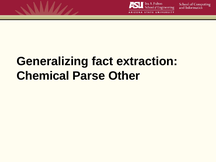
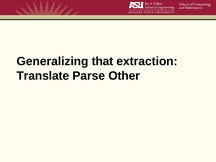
fact: fact -> that
Chemical: Chemical -> Translate
